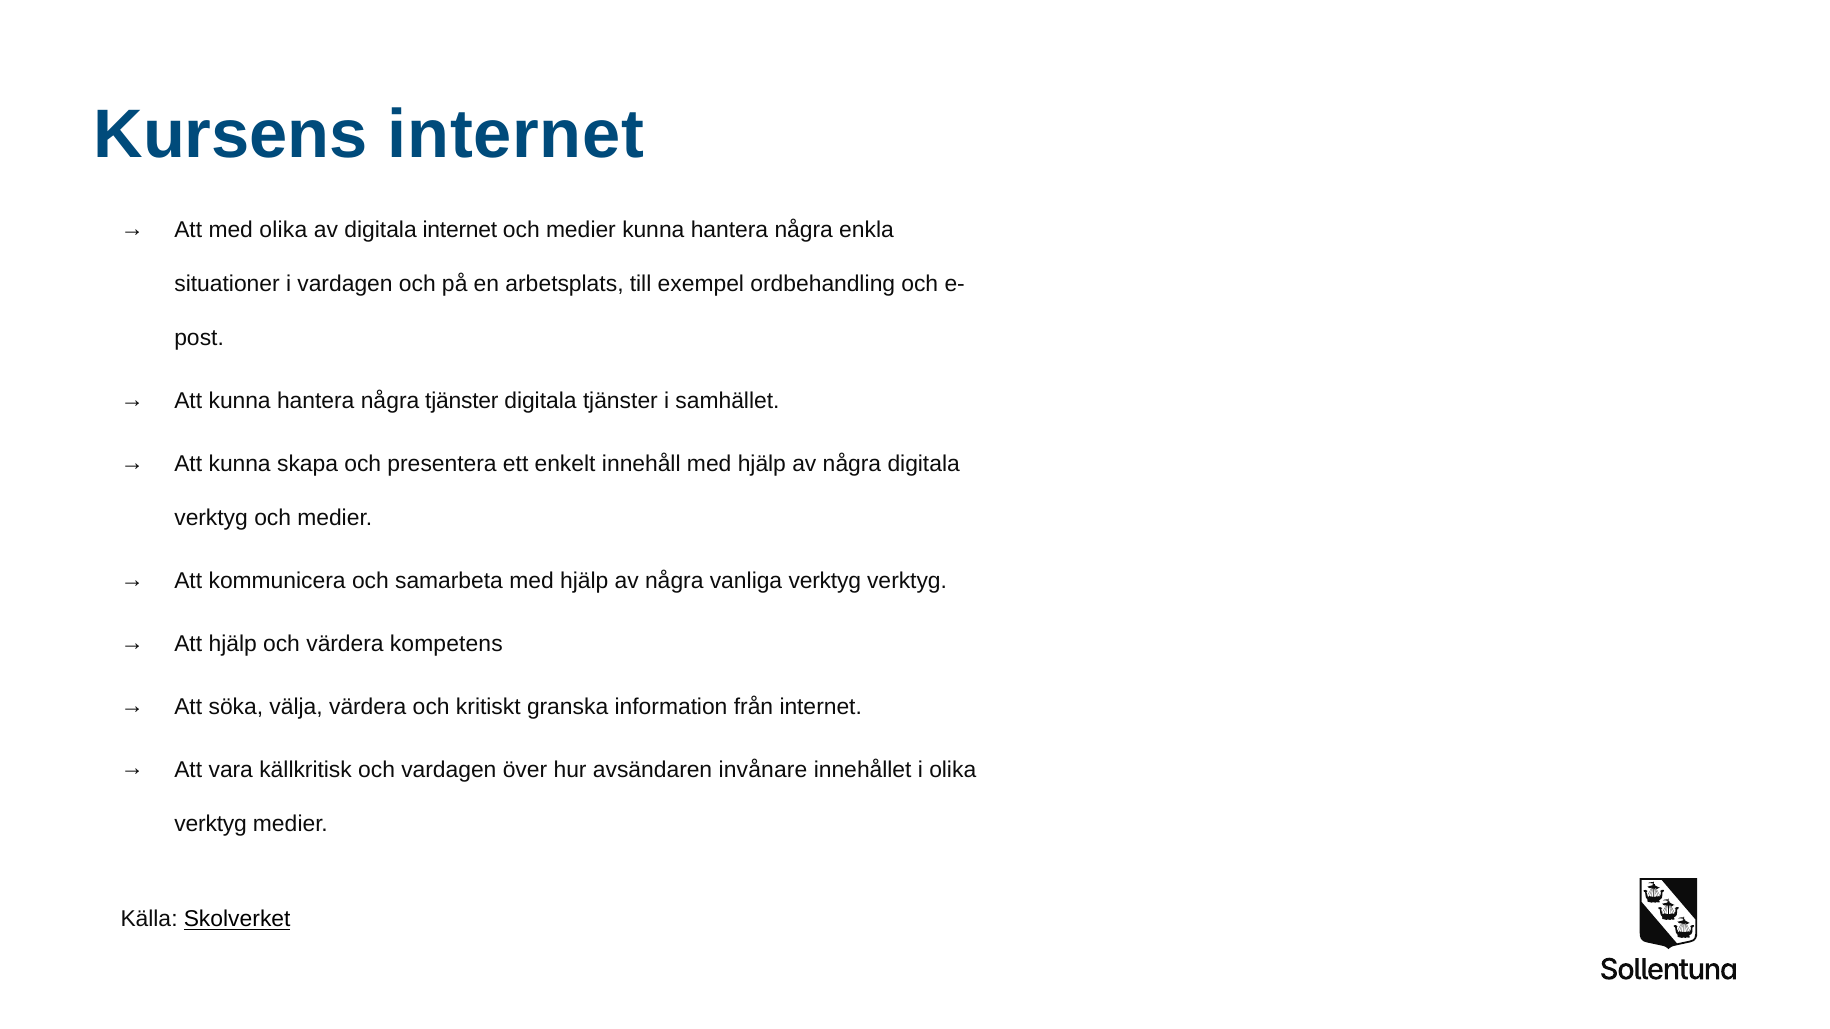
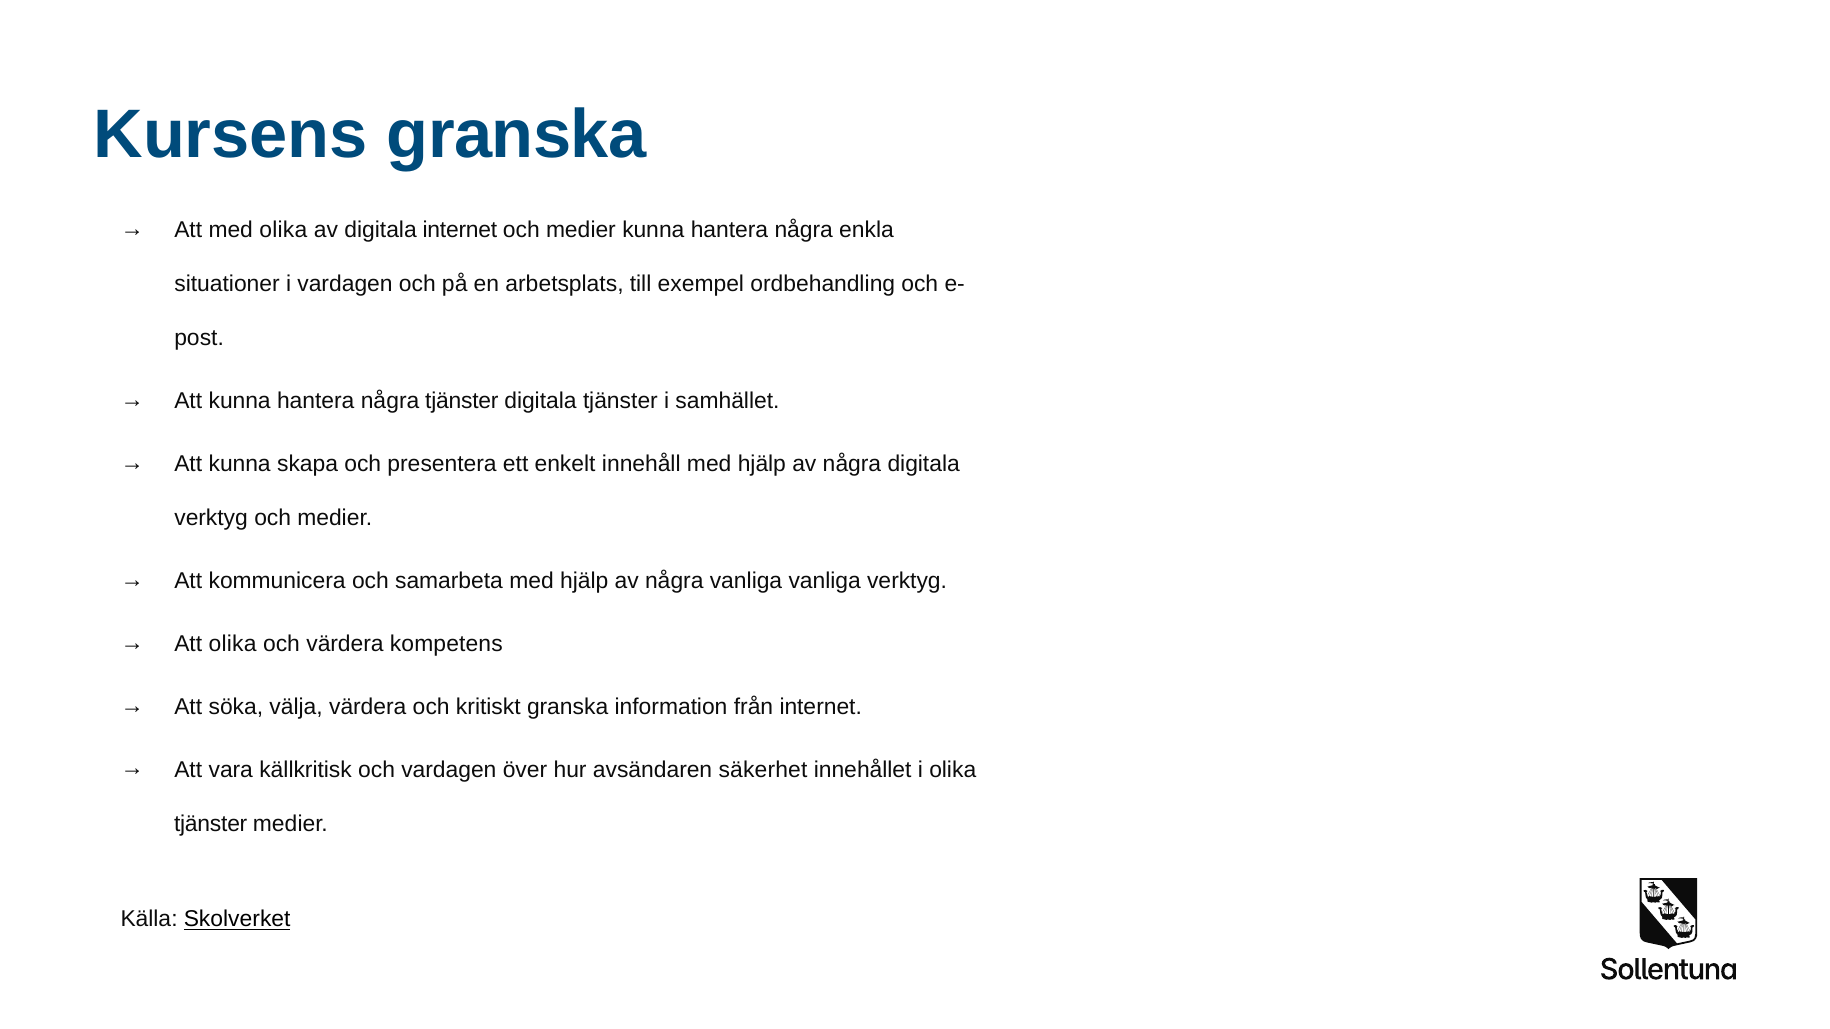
Kursens internet: internet -> granska
vanliga verktyg: verktyg -> vanliga
Att hjälp: hjälp -> olika
invånare: invånare -> säkerhet
verktyg at (211, 824): verktyg -> tjänster
